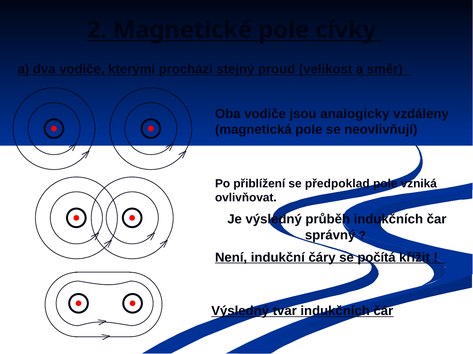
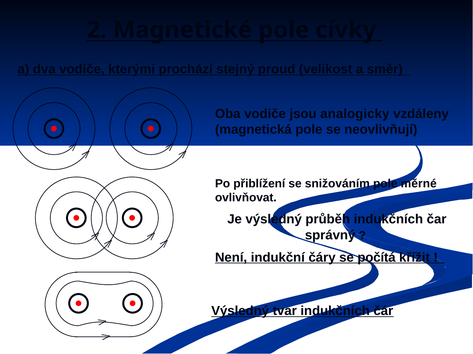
předpoklad: předpoklad -> snižováním
vzniká: vzniká -> měrné
